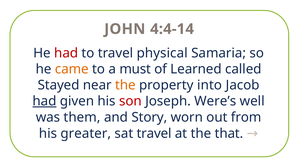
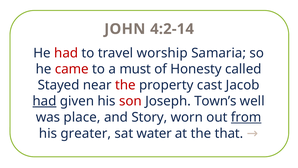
4:4-14: 4:4-14 -> 4:2-14
physical: physical -> worship
came colour: orange -> red
Learned: Learned -> Honesty
the at (125, 85) colour: orange -> red
into: into -> cast
Were’s: Were’s -> Town’s
them: them -> place
from underline: none -> present
sat travel: travel -> water
